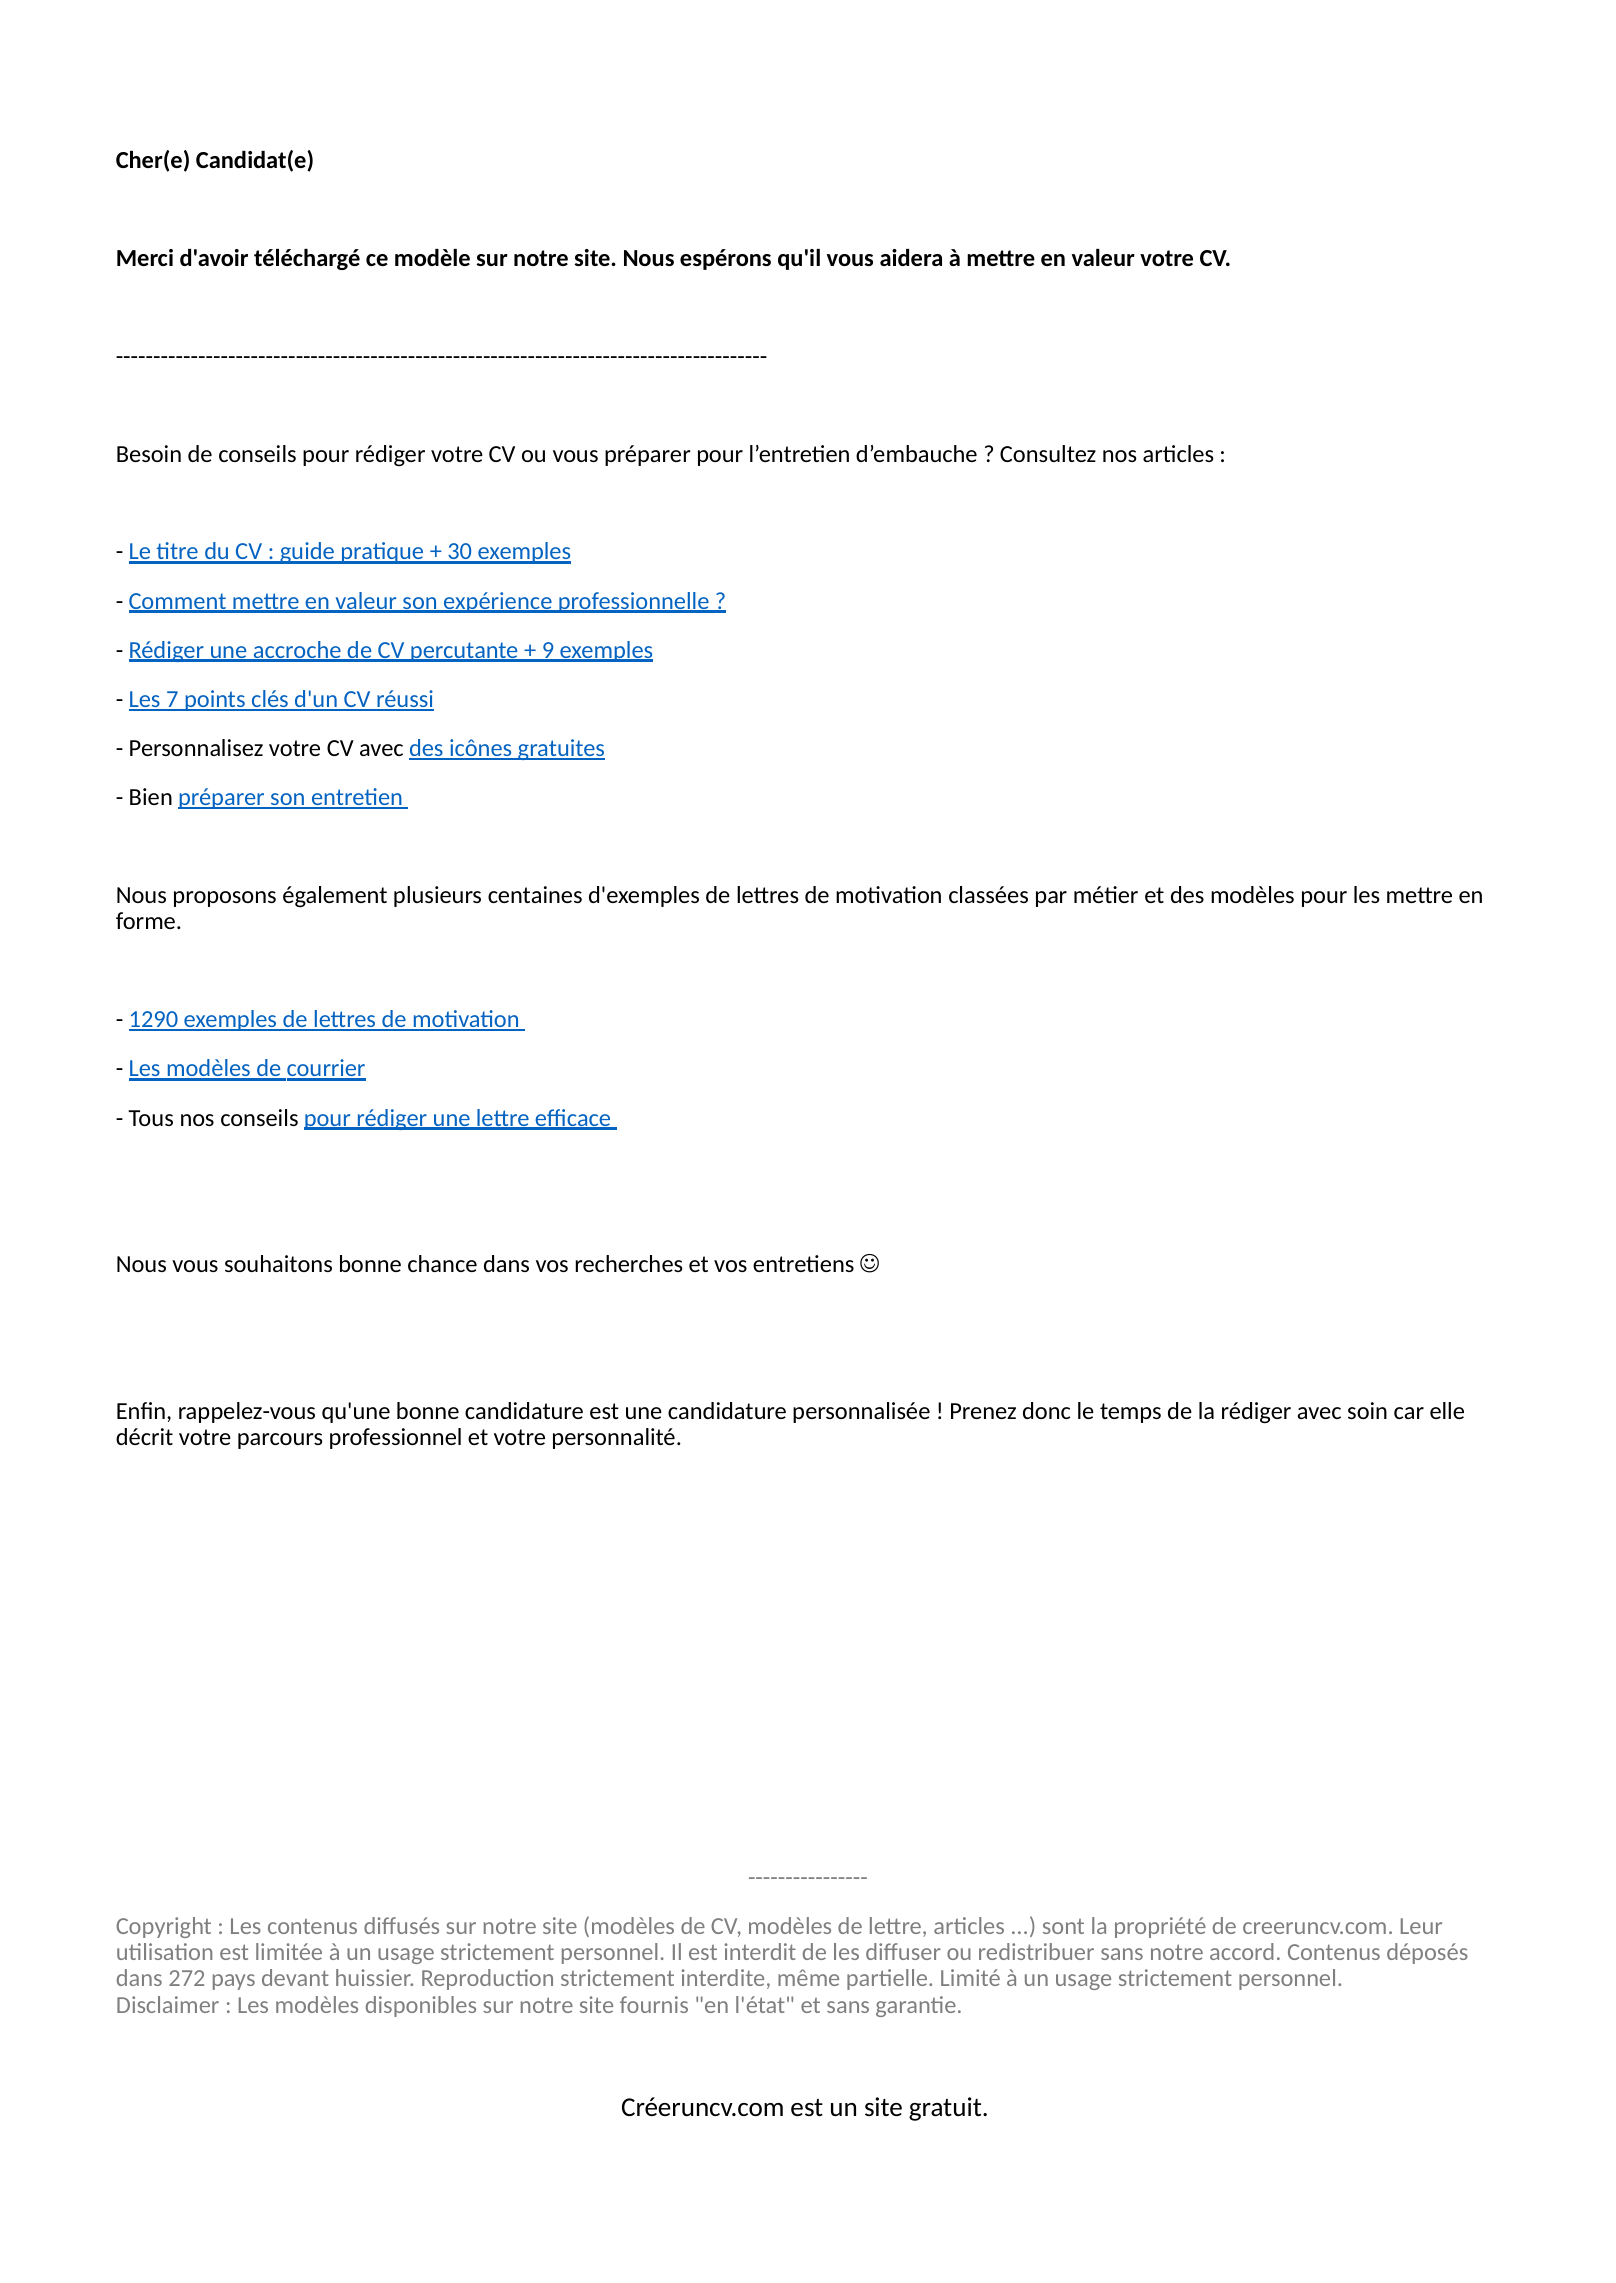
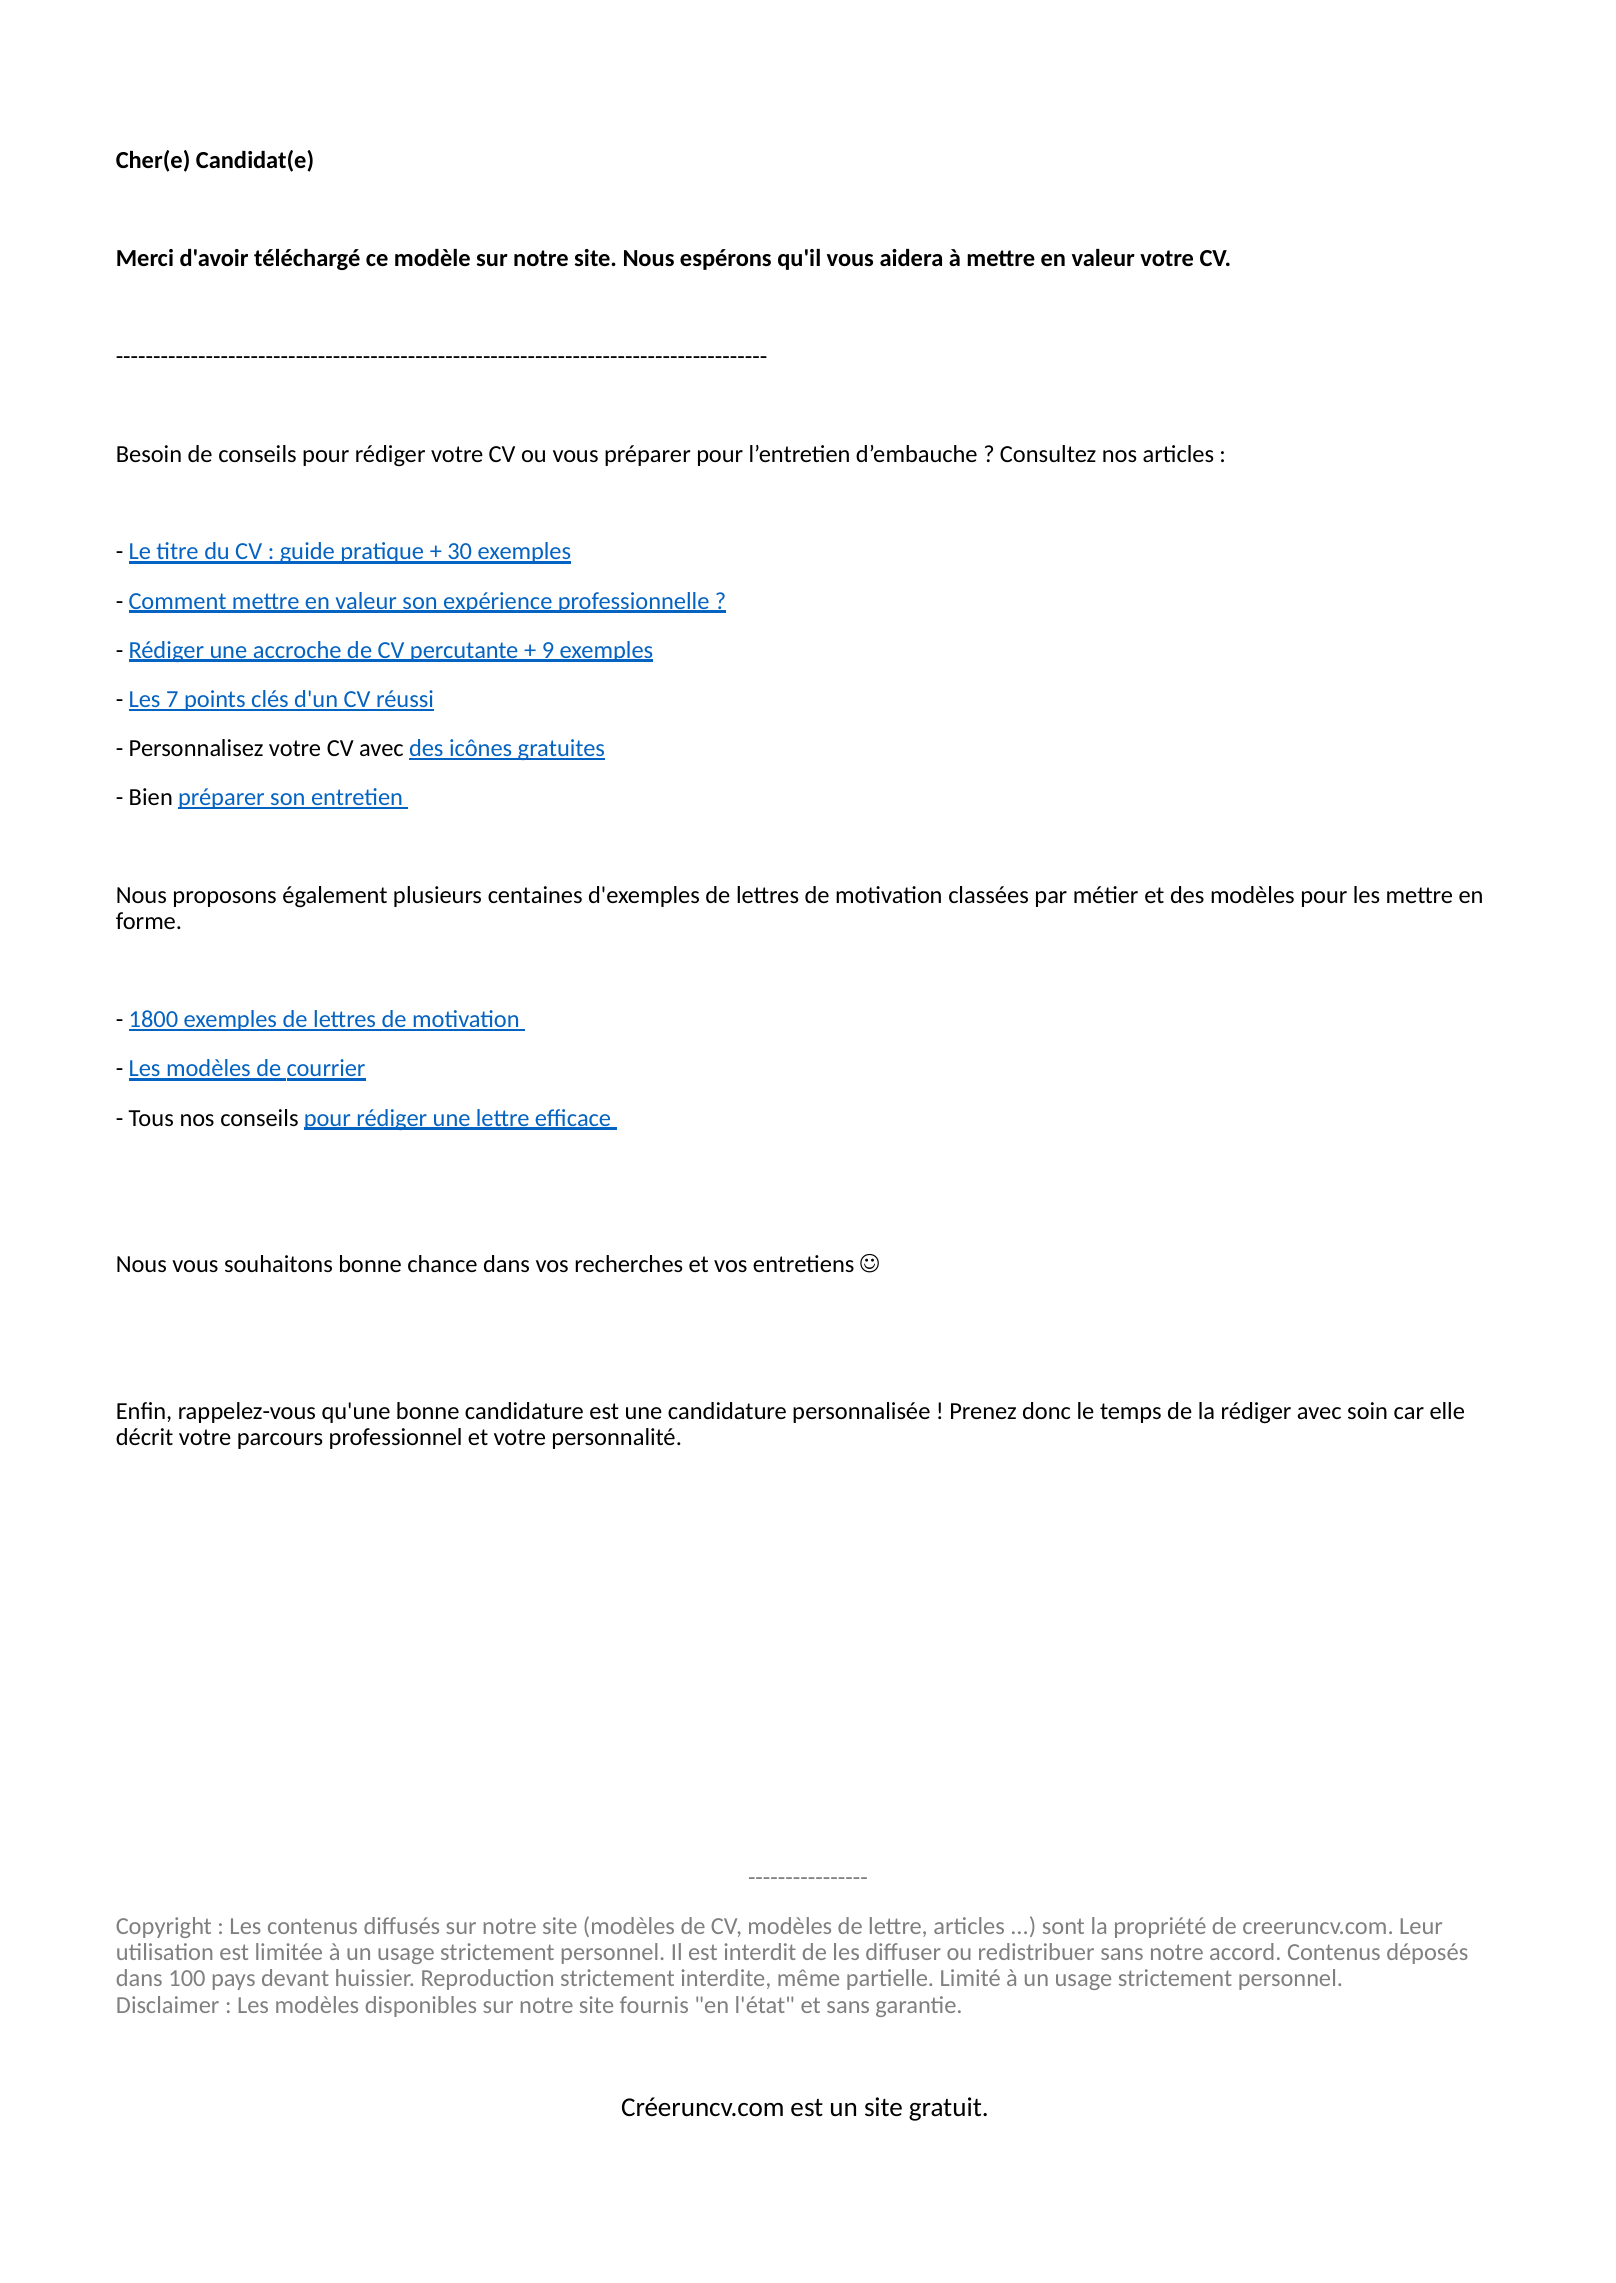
1290: 1290 -> 1800
272: 272 -> 100
